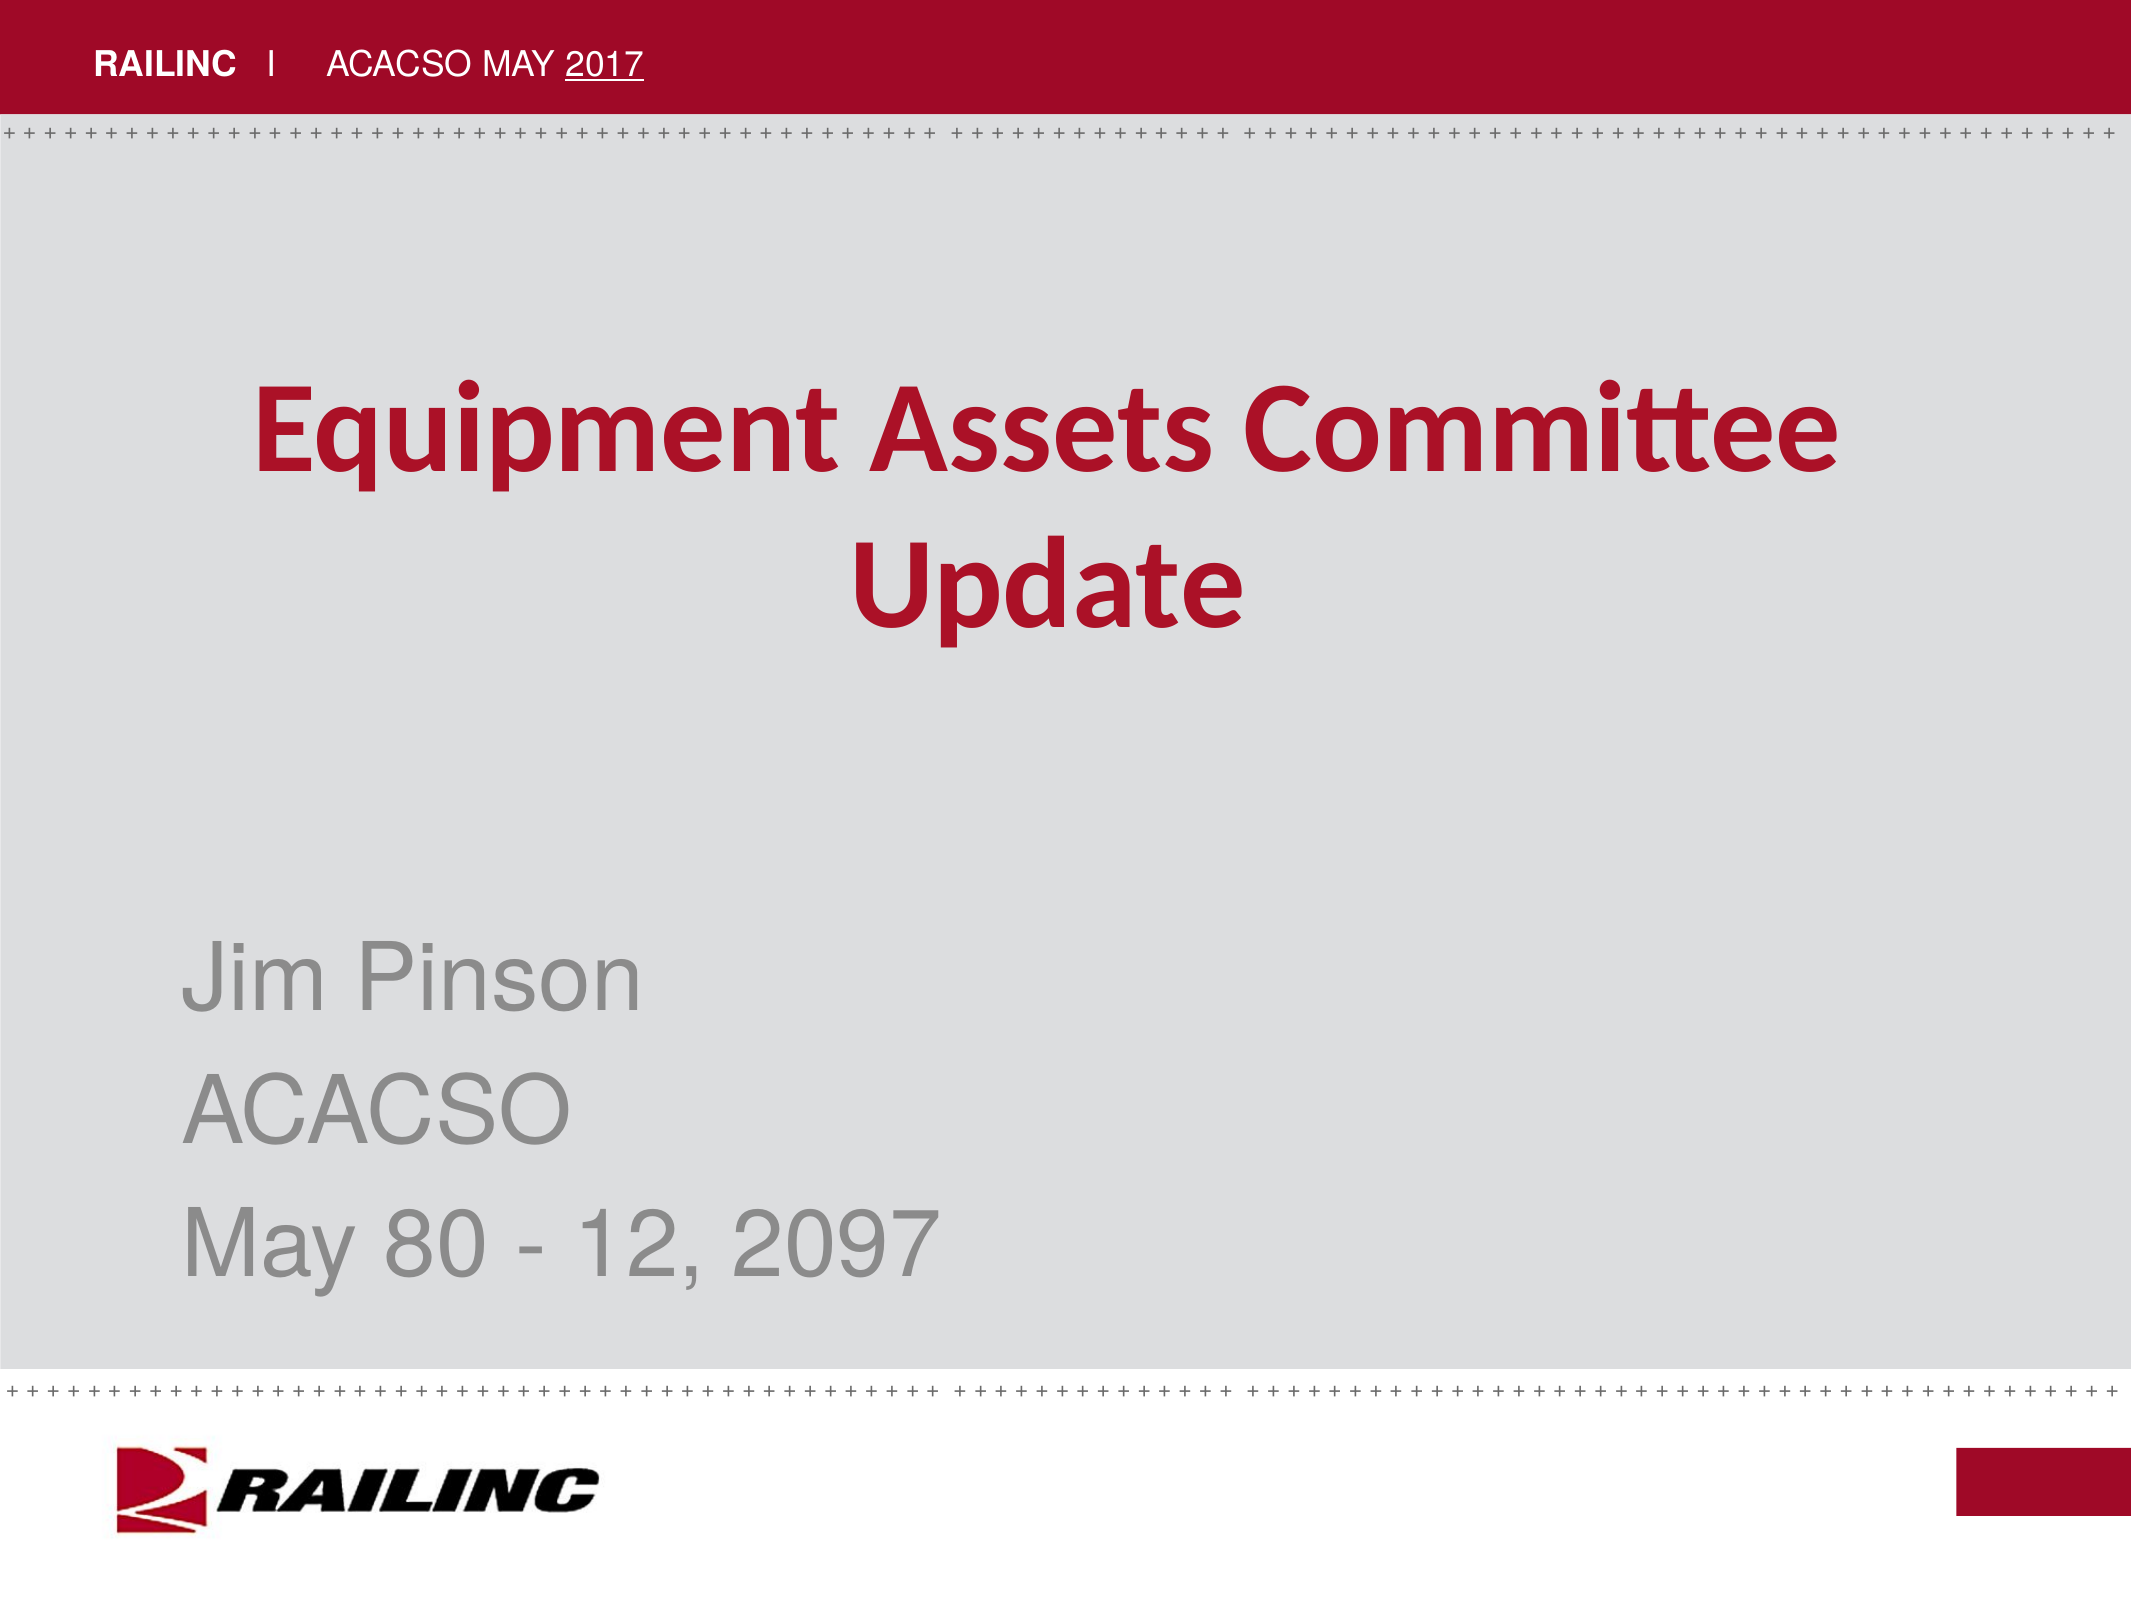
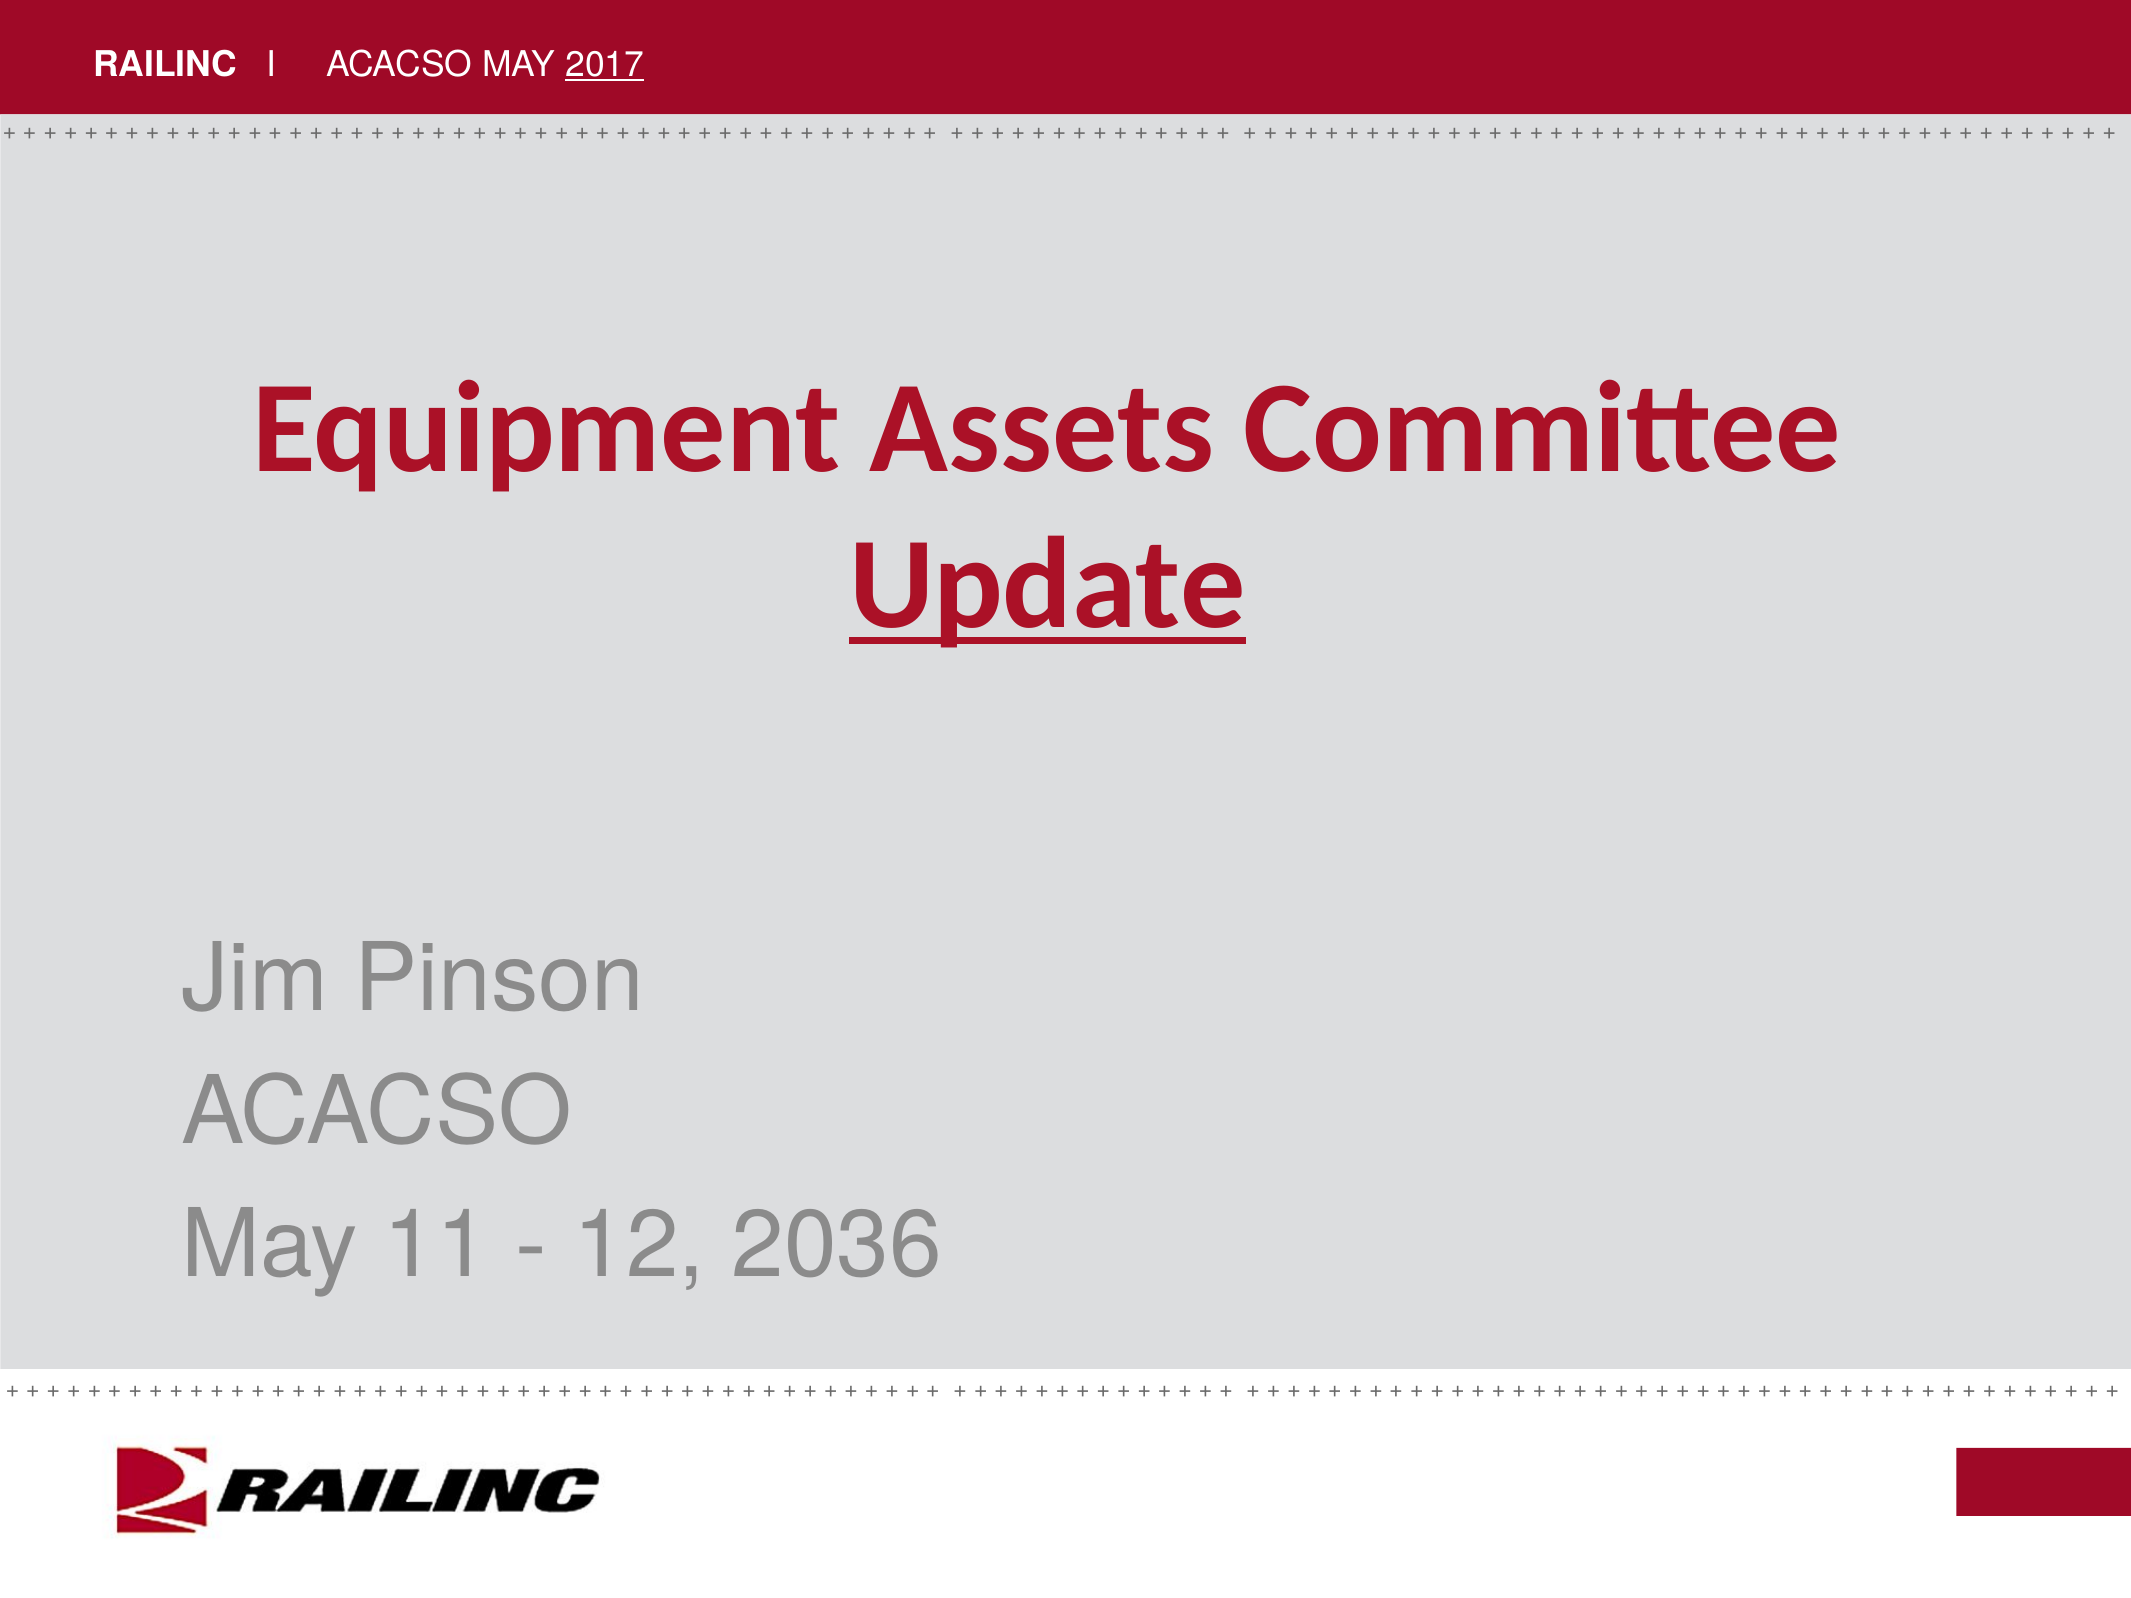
Update underline: none -> present
80: 80 -> 11
2097: 2097 -> 2036
